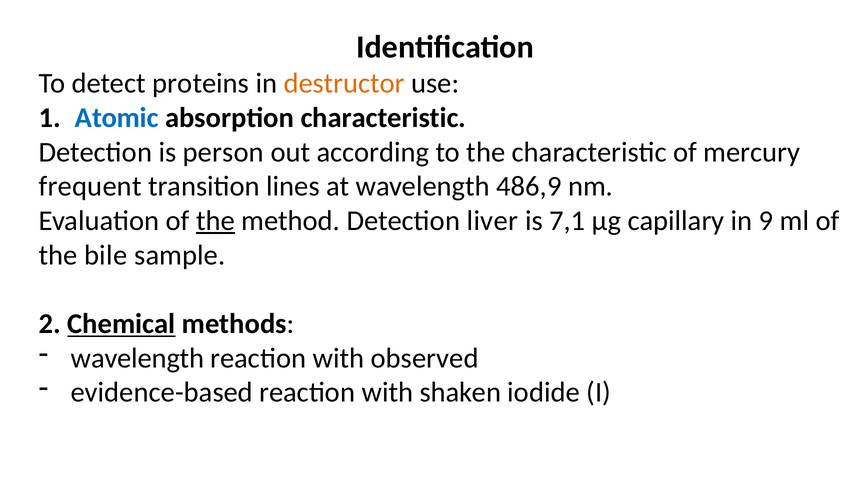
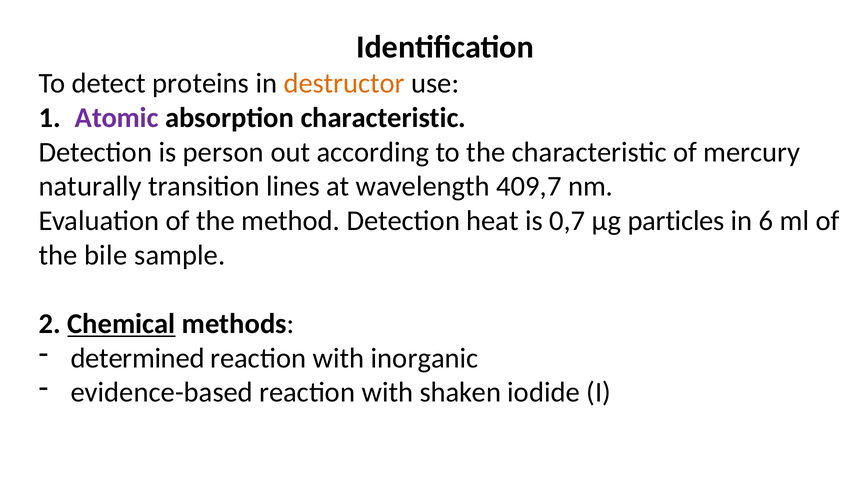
Atomic colour: blue -> purple
frequent: frequent -> naturally
486,9: 486,9 -> 409,7
the at (215, 221) underline: present -> none
liver: liver -> heat
7,1: 7,1 -> 0,7
capillary: capillary -> particles
9: 9 -> 6
wavelength at (138, 358): wavelength -> determined
observed: observed -> inorganic
